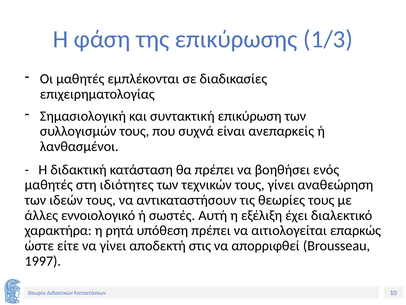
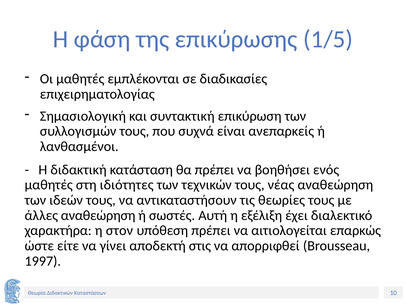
1/3: 1/3 -> 1/5
τους γίνει: γίνει -> νέας
άλλες εννοιολογικό: εννοιολογικό -> αναθεώρηση
ρητά: ρητά -> στον
